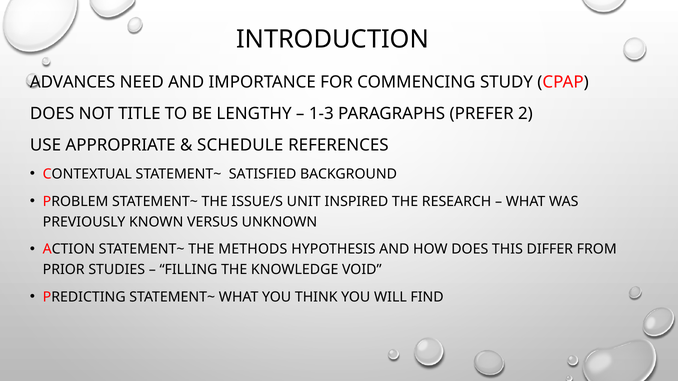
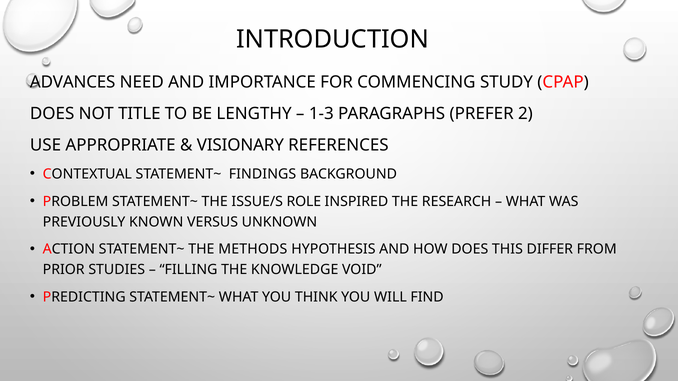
SCHEDULE: SCHEDULE -> VISIONARY
SATISFIED: SATISFIED -> FINDINGS
UNIT: UNIT -> ROLE
